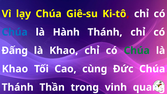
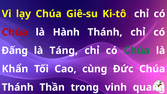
Chúa at (15, 32) colour: blue -> red
Khao at (64, 51): Khao -> Táng
Khao at (15, 69): Khao -> Khẩn
